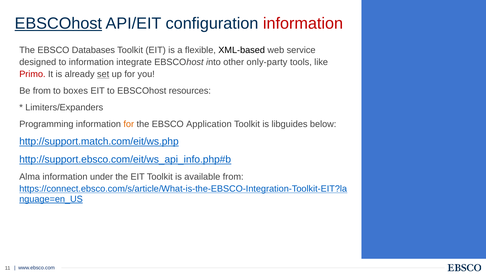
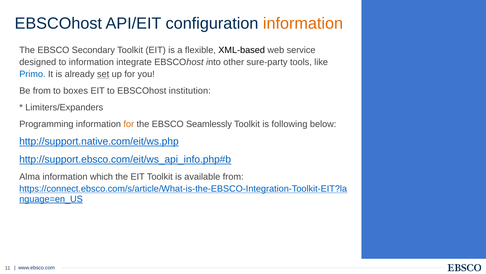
EBSCOhost at (58, 23) underline: present -> none
information at (303, 23) colour: red -> orange
Databases: Databases -> Secondary
only-party: only-party -> sure-party
Primo colour: red -> blue
resources: resources -> institution
Application: Application -> Seamlessly
libguides: libguides -> following
http://support.match.com/eit/ws.php: http://support.match.com/eit/ws.php -> http://support.native.com/eit/ws.php
under: under -> which
